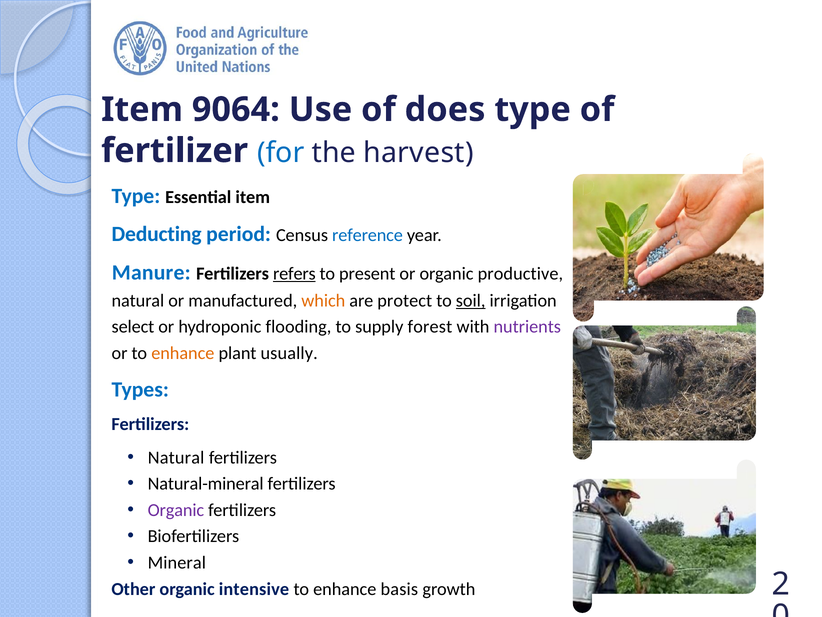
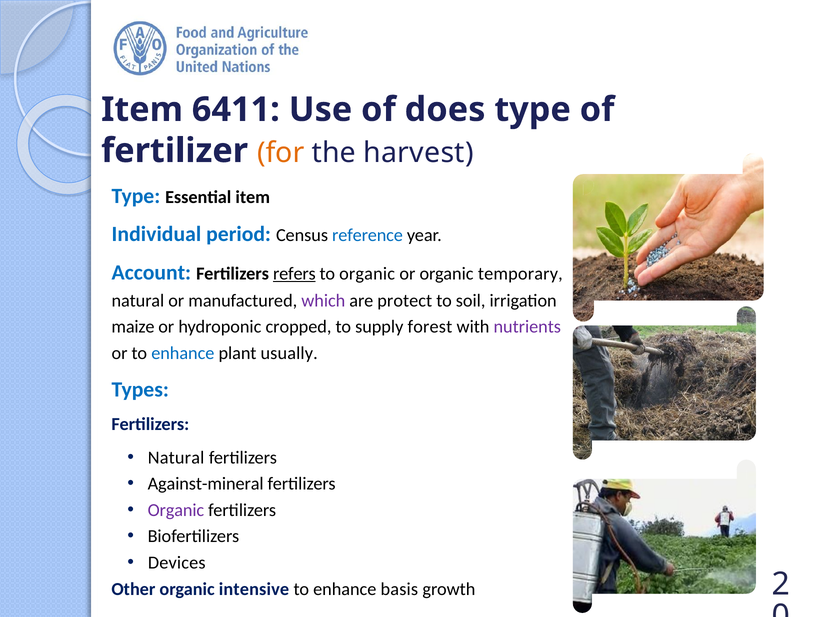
9064: 9064 -> 6411
for colour: blue -> orange
Deducting: Deducting -> Individual
Manure: Manure -> Account
to present: present -> organic
productive: productive -> temporary
which colour: orange -> purple
soil underline: present -> none
select: select -> maize
flooding: flooding -> cropped
enhance at (183, 353) colour: orange -> blue
Natural-mineral: Natural-mineral -> Against-mineral
Mineral: Mineral -> Devices
